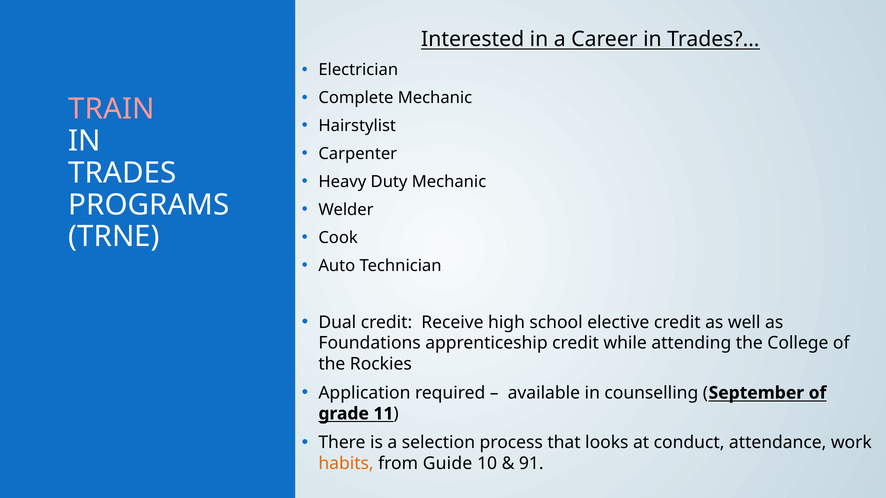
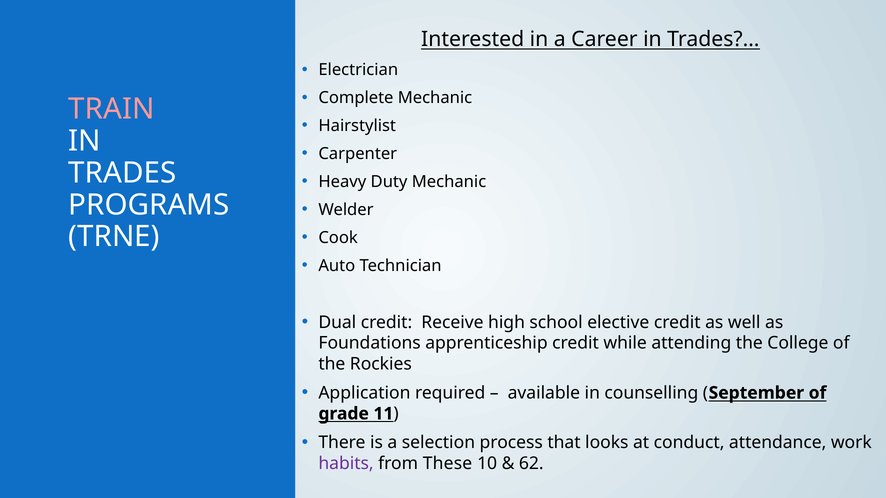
habits colour: orange -> purple
Guide: Guide -> These
91: 91 -> 62
